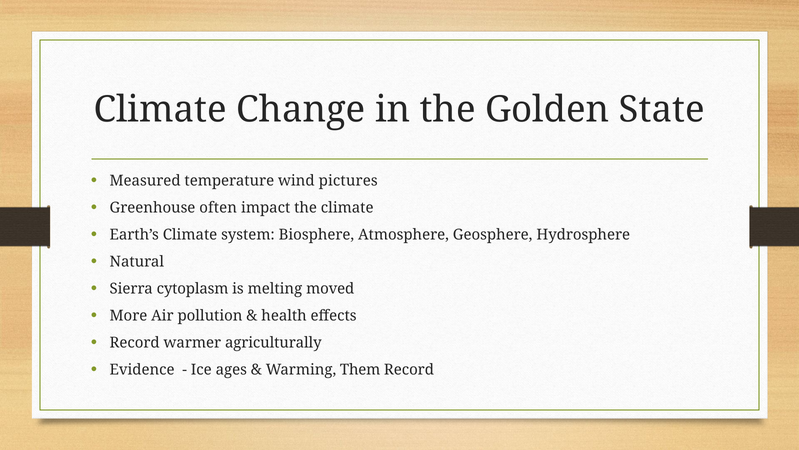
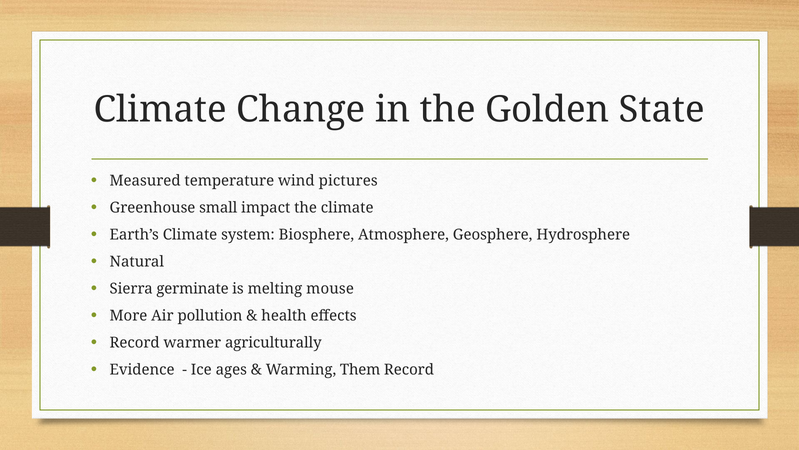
often: often -> small
cytoplasm: cytoplasm -> germinate
moved: moved -> mouse
